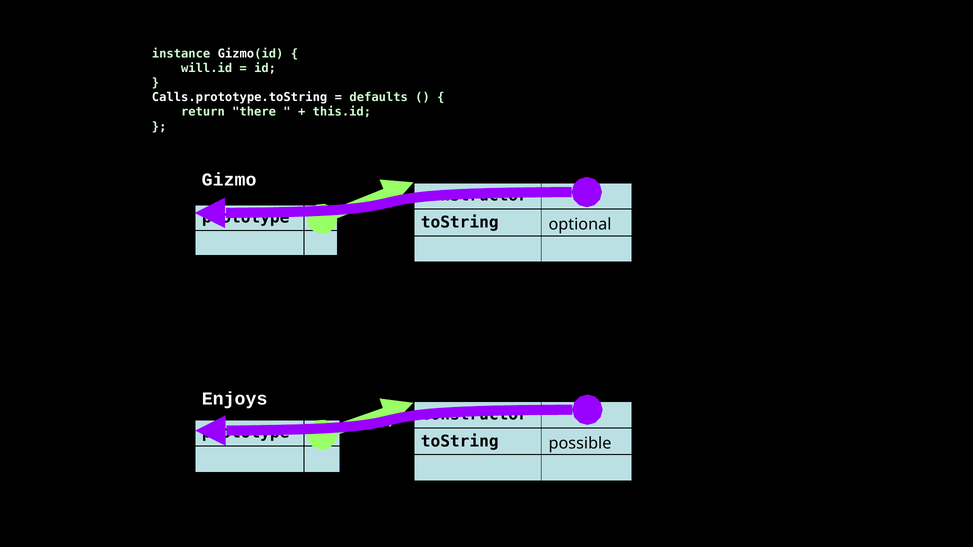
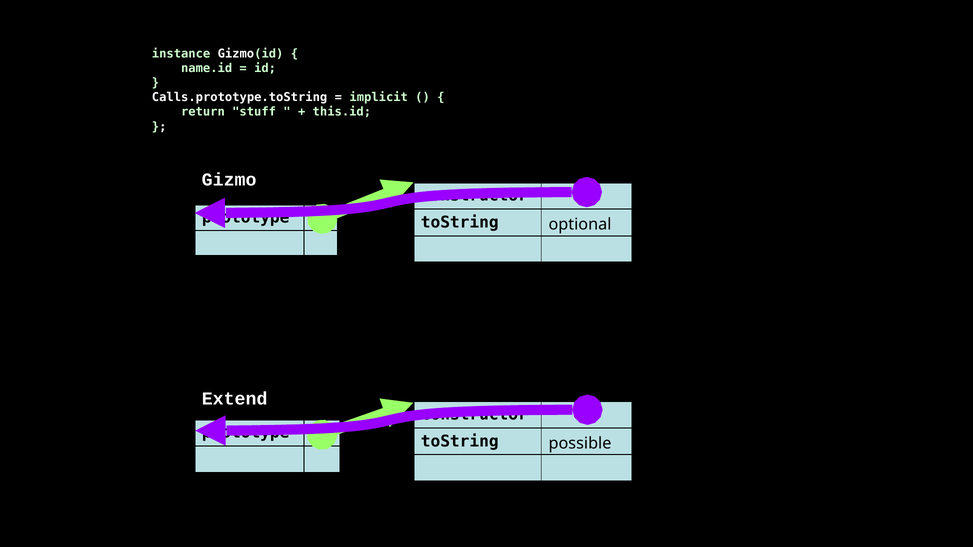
will.id: will.id -> name.id
defaults: defaults -> implicit
there: there -> stuff
Enjoys: Enjoys -> Extend
